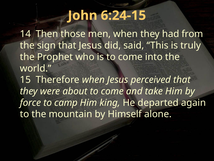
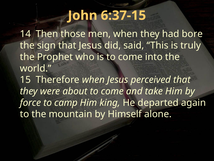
6:24-15: 6:24-15 -> 6:37-15
from: from -> bore
